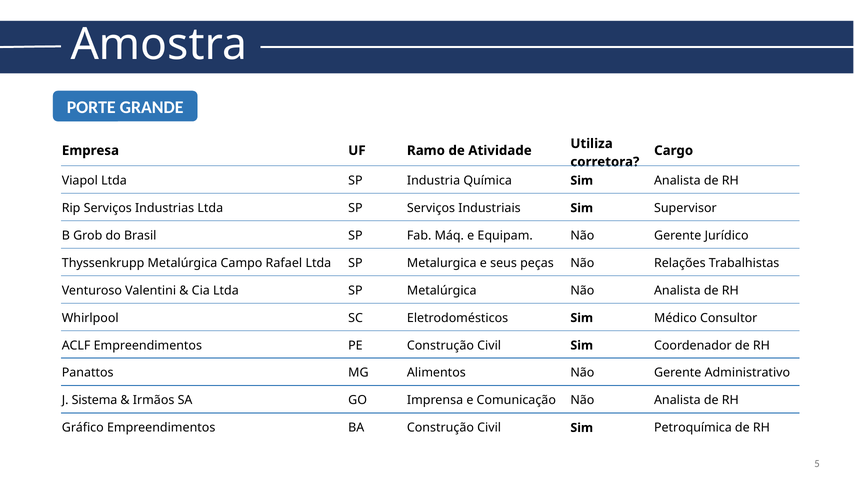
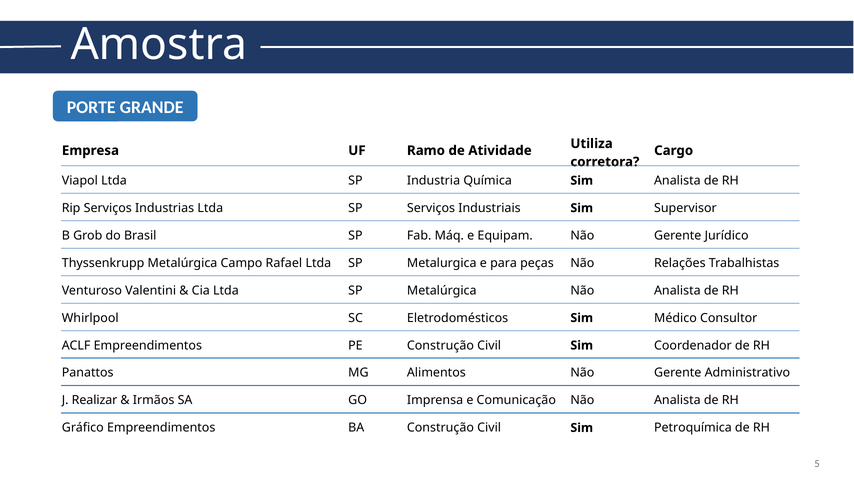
seus: seus -> para
Sistema: Sistema -> Realizar
